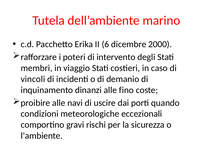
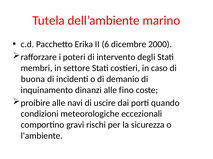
viaggio: viaggio -> settore
vincoli: vincoli -> buona
